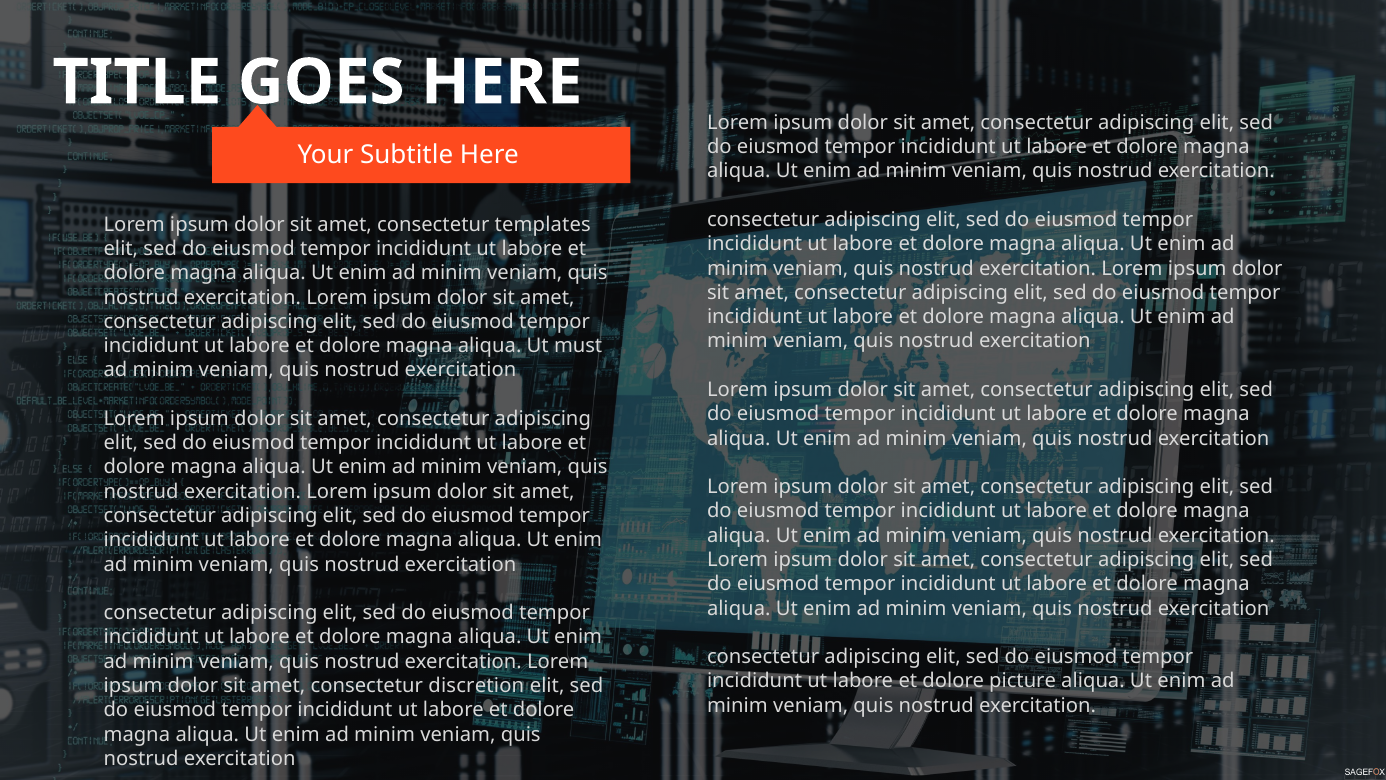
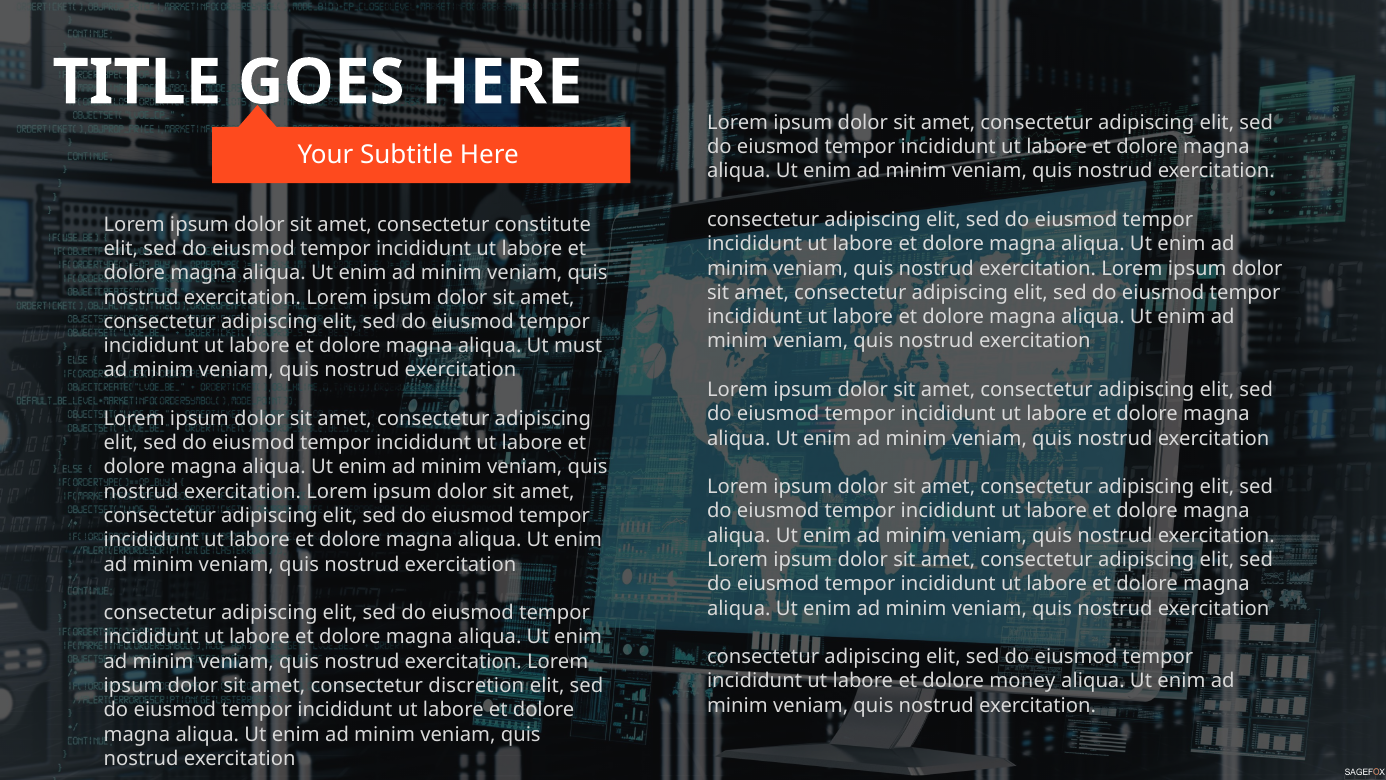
templates: templates -> constitute
picture: picture -> money
